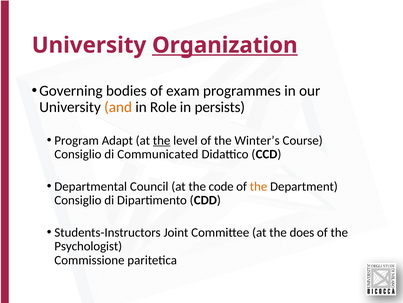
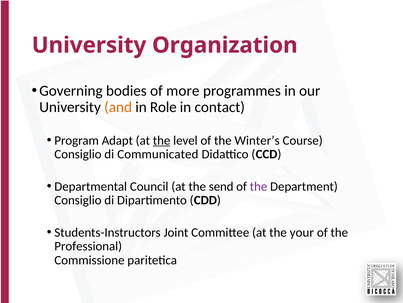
Organization underline: present -> none
exam: exam -> more
persists: persists -> contact
code: code -> send
the at (259, 186) colour: orange -> purple
does: does -> your
Psychologist: Psychologist -> Professional
